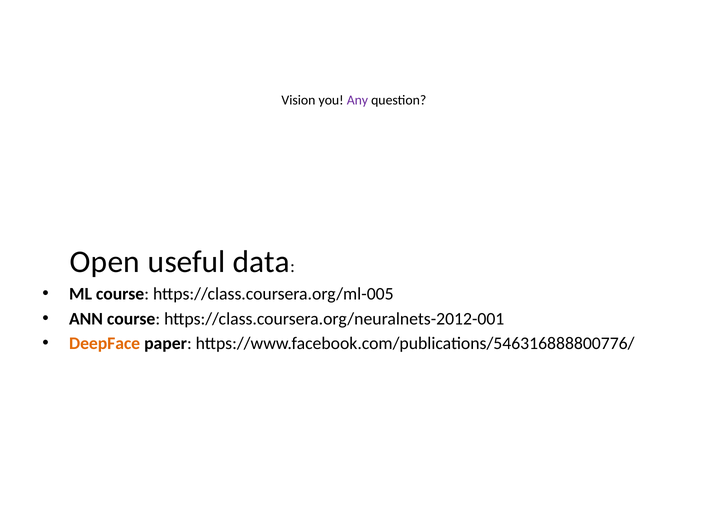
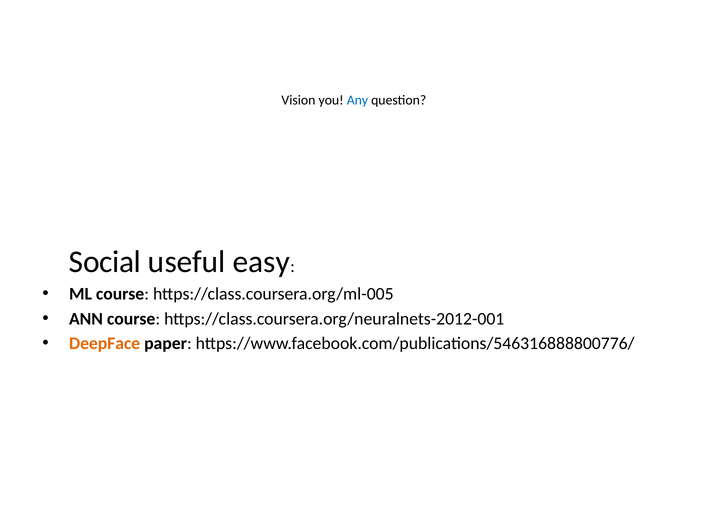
Any colour: purple -> blue
Open: Open -> Social
data: data -> easy
